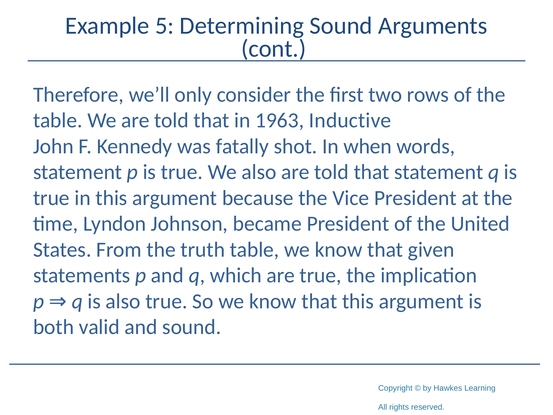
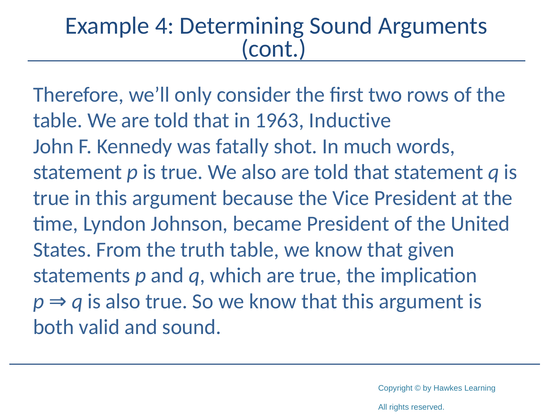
5: 5 -> 4
when: when -> much
